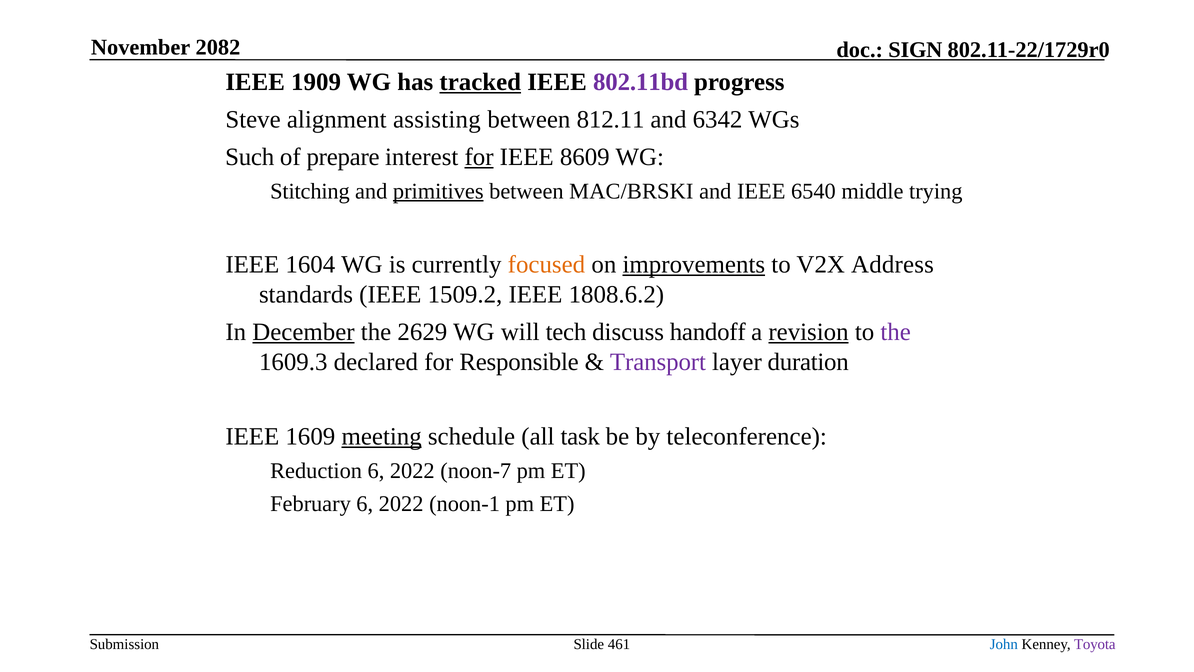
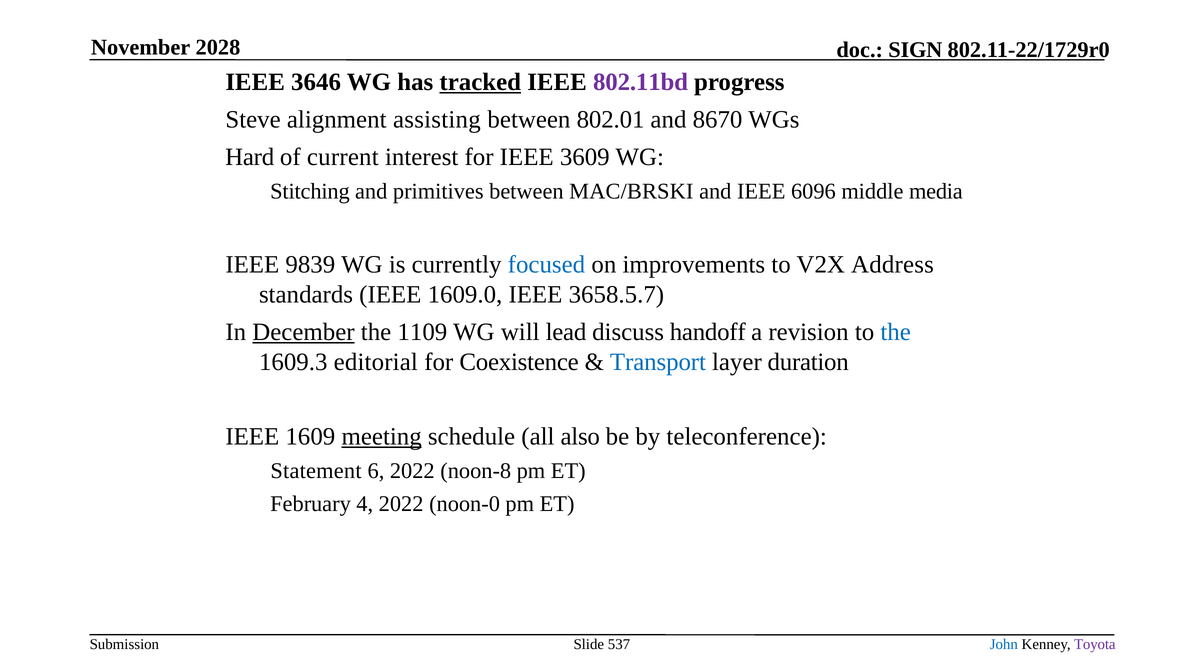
2082: 2082 -> 2028
1909: 1909 -> 3646
812.11: 812.11 -> 802.01
6342: 6342 -> 8670
Such: Such -> Hard
prepare: prepare -> current
for at (479, 157) underline: present -> none
8609: 8609 -> 3609
primitives underline: present -> none
6540: 6540 -> 6096
trying: trying -> media
1604: 1604 -> 9839
focused colour: orange -> blue
improvements underline: present -> none
1509.2: 1509.2 -> 1609.0
1808.6.2: 1808.6.2 -> 3658.5.7
2629: 2629 -> 1109
tech: tech -> lead
revision underline: present -> none
the at (896, 332) colour: purple -> blue
declared: declared -> editorial
Responsible: Responsible -> Coexistence
Transport colour: purple -> blue
task: task -> also
Reduction: Reduction -> Statement
noon-7: noon-7 -> noon-8
February 6: 6 -> 4
noon-1: noon-1 -> noon-0
461: 461 -> 537
